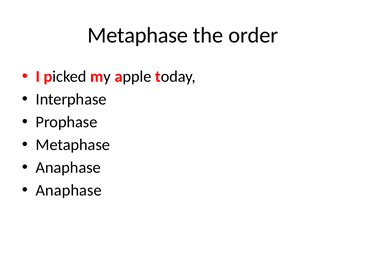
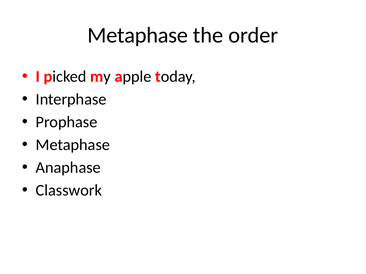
Anaphase at (69, 191): Anaphase -> Classwork
